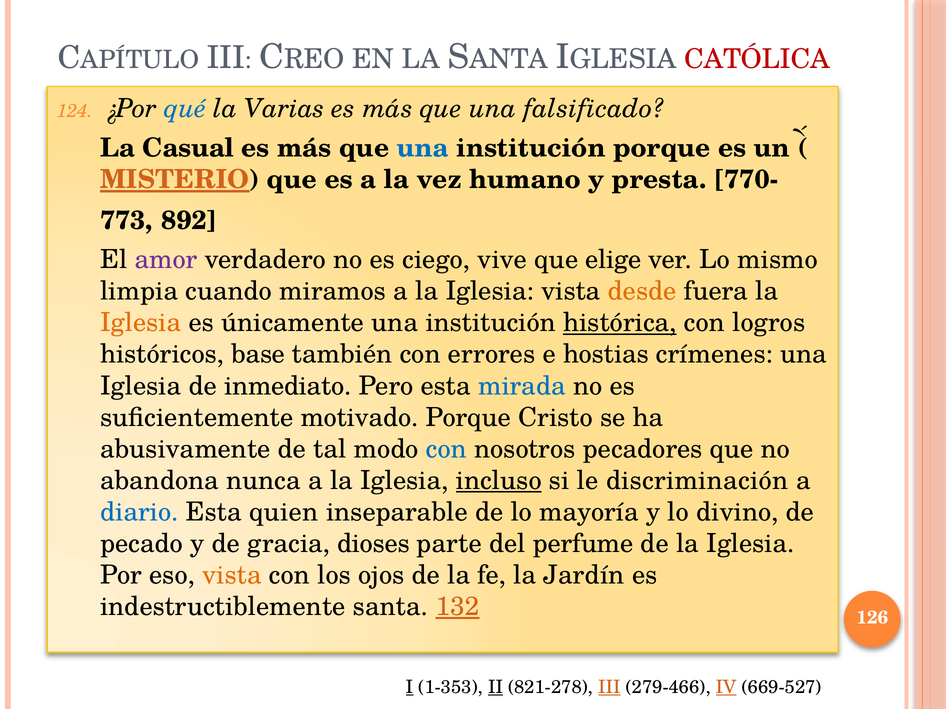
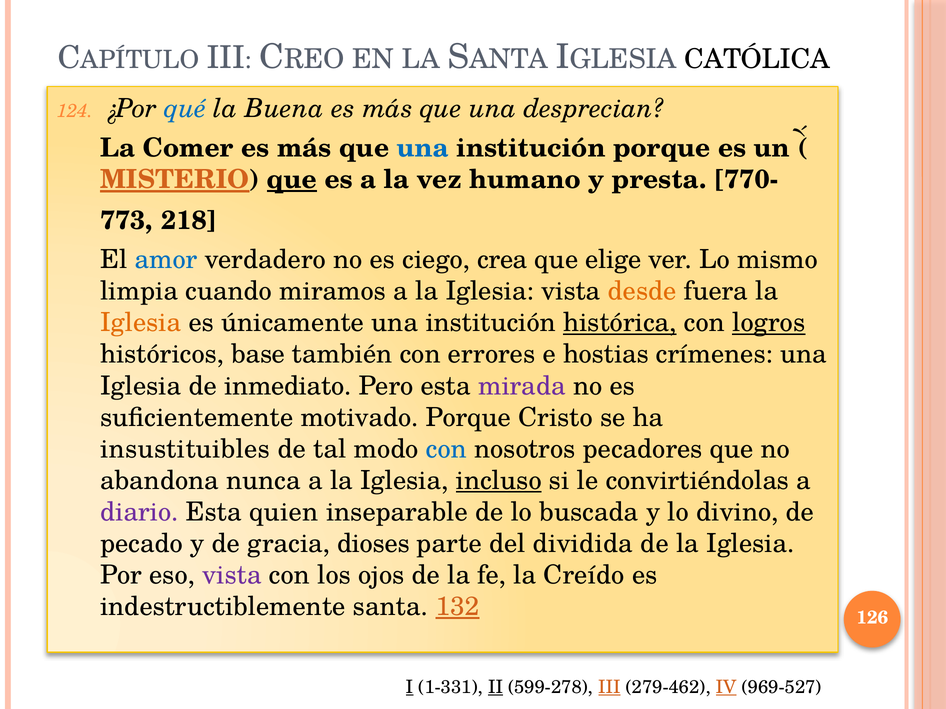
CATÓLICA colour: red -> black
Varias: Varias -> Buena
falsificado: falsificado -> desprecian
Casual: Casual -> Comer
que at (292, 180) underline: none -> present
892: 892 -> 218
amor colour: purple -> blue
vive: vive -> crea
logros underline: none -> present
mirada colour: blue -> purple
abusivamente: abusivamente -> insustituibles
discriminación: discriminación -> convirtiéndolas
diario colour: blue -> purple
mayoría: mayoría -> buscada
perfume: perfume -> dividida
vista at (232, 575) colour: orange -> purple
Jardín: Jardín -> Creído
1-353: 1-353 -> 1-331
821-278: 821-278 -> 599-278
279-466: 279-466 -> 279-462
669-527: 669-527 -> 969-527
